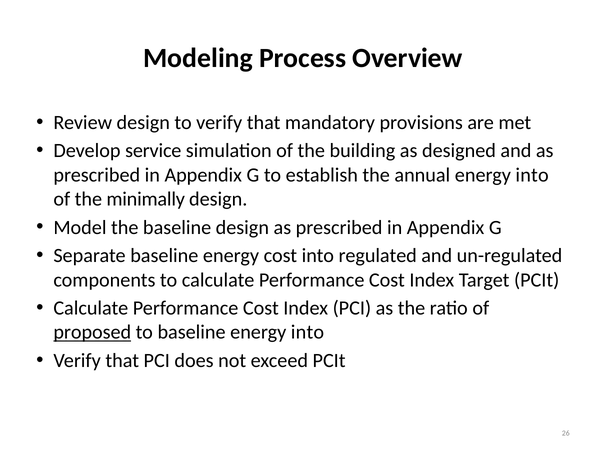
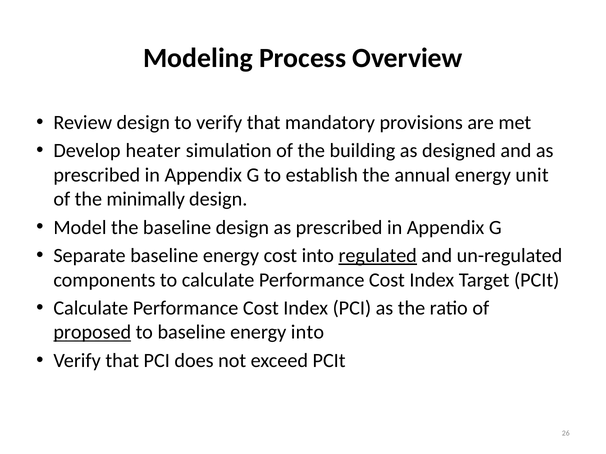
service: service -> heater
annual energy into: into -> unit
regulated underline: none -> present
